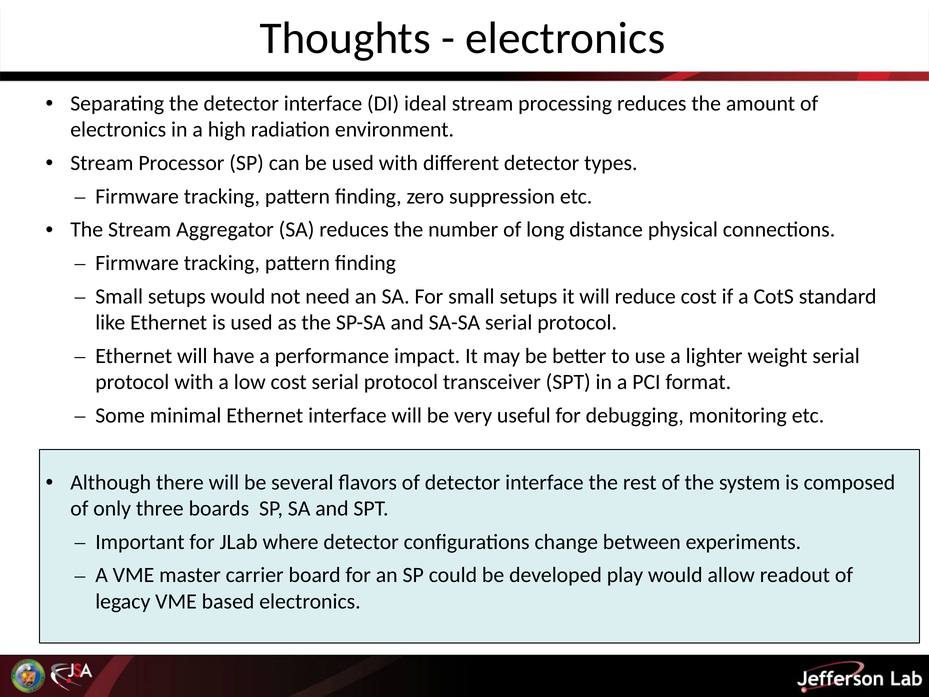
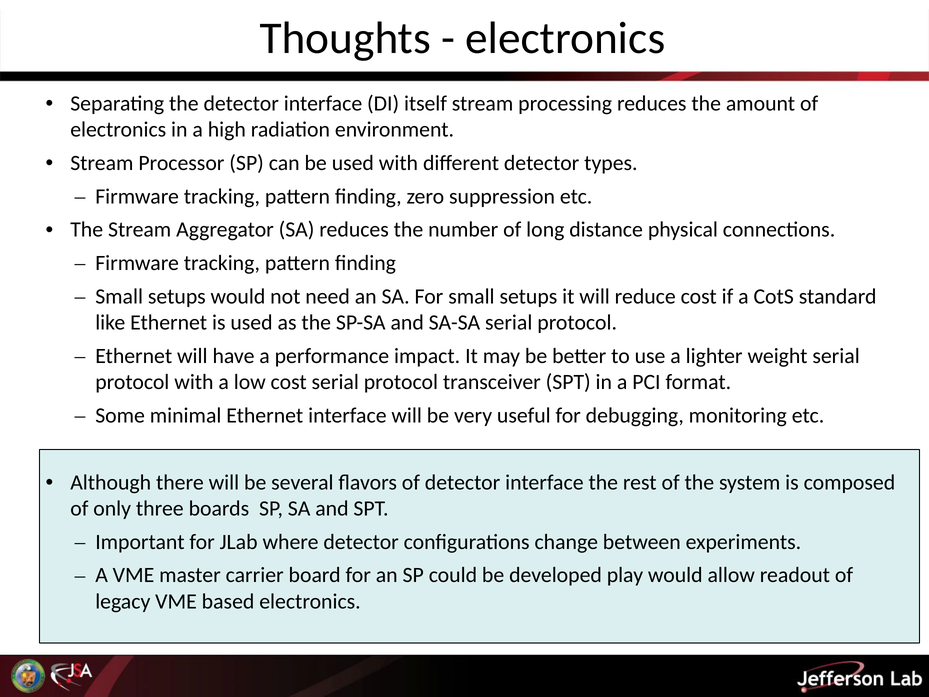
ideal: ideal -> itself
